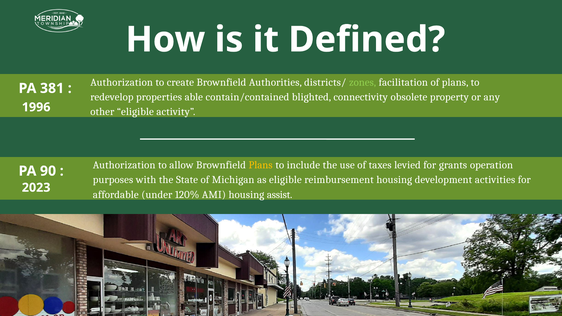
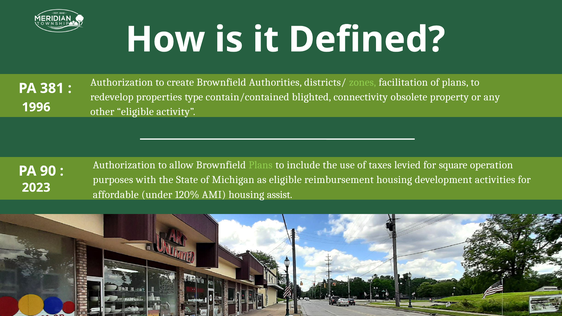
able: able -> type
Plans at (261, 165) colour: yellow -> light green
grants: grants -> square
